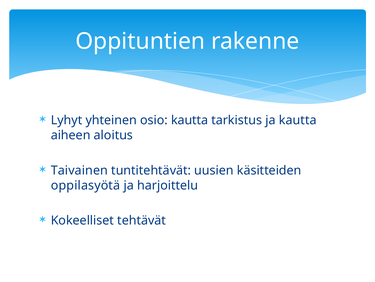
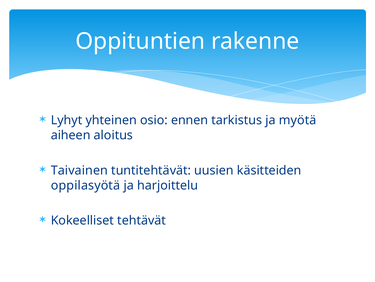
osio kautta: kautta -> ennen
ja kautta: kautta -> myötä
